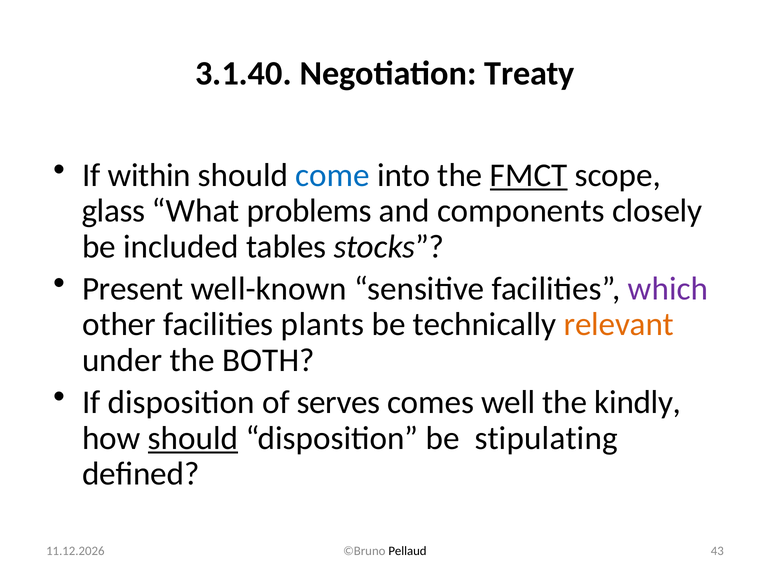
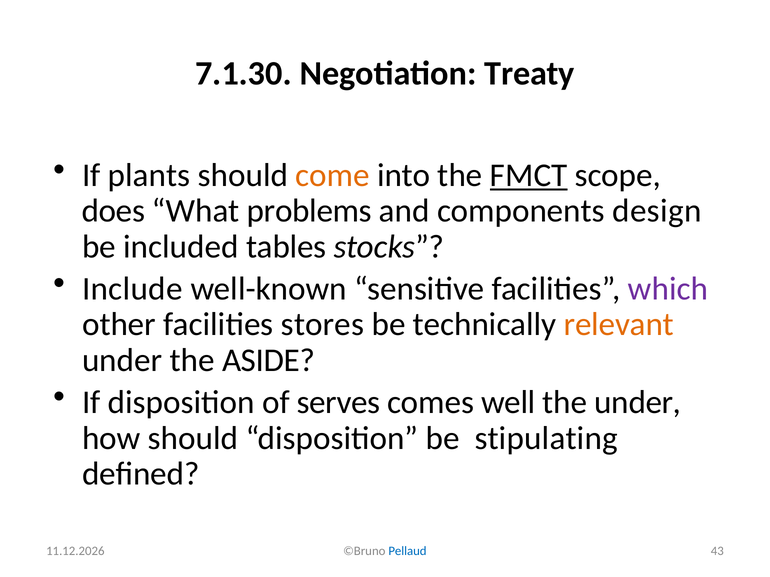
3.1.40: 3.1.40 -> 7.1.30
within: within -> plants
come colour: blue -> orange
glass: glass -> does
closely: closely -> design
Present: Present -> Include
plants: plants -> stores
BOTH: BOTH -> ASIDE
the kindly: kindly -> under
should at (193, 438) underline: present -> none
Pellaud colour: black -> blue
